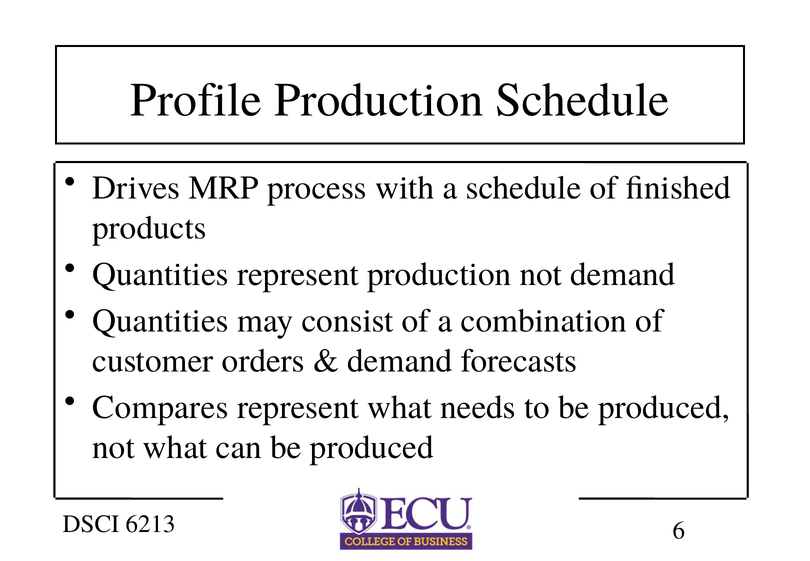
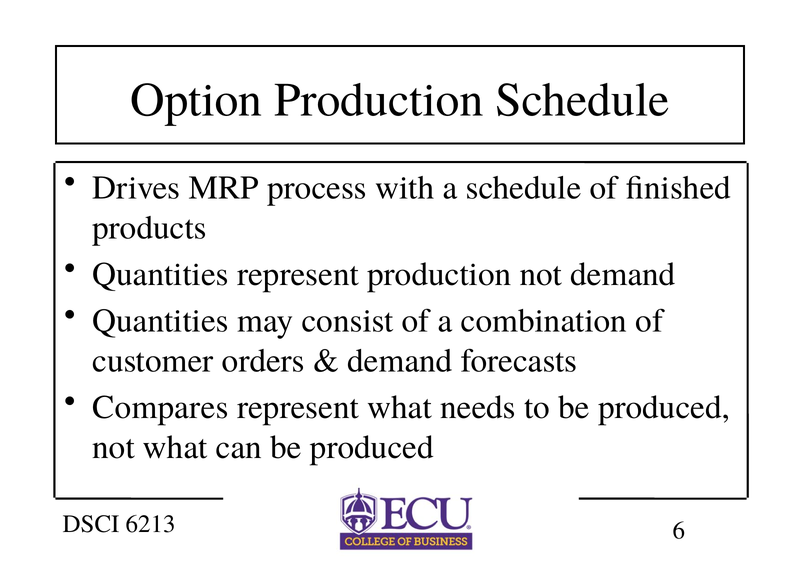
Profile: Profile -> Option
